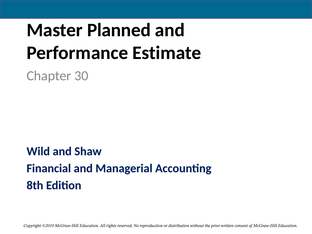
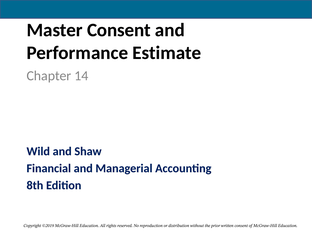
Master Planned: Planned -> Consent
30: 30 -> 14
